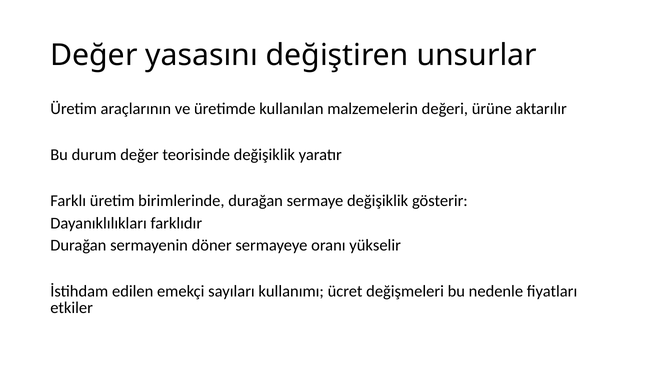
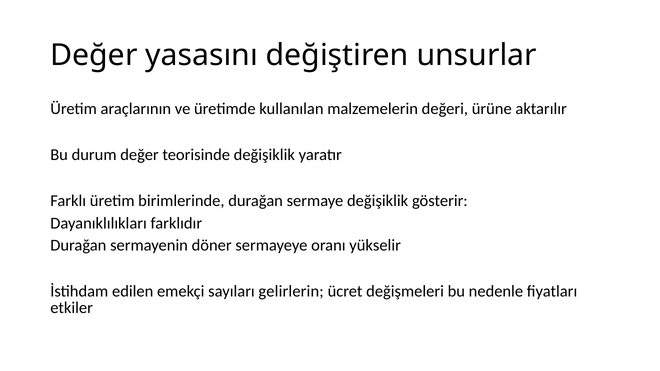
kullanımı: kullanımı -> gelirlerin
